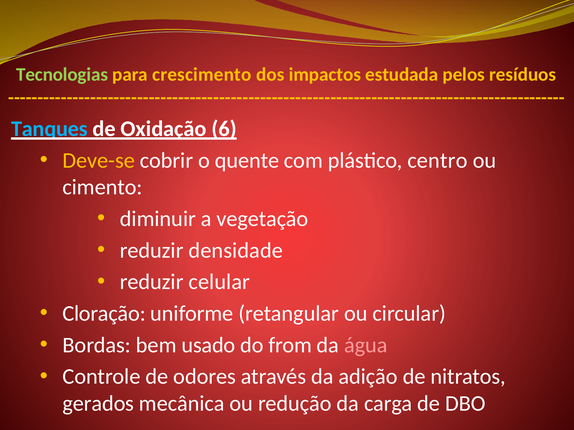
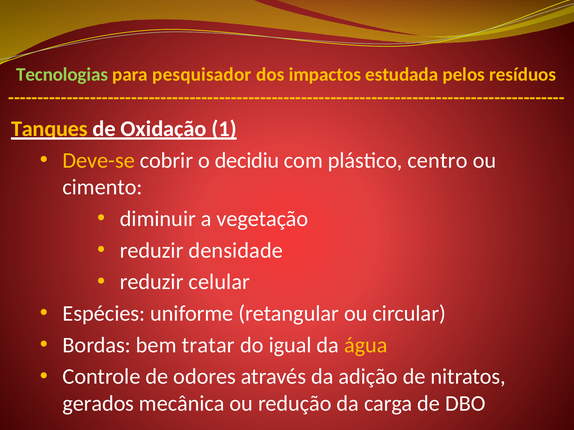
crescimento: crescimento -> pesquisador
Tanques colour: light blue -> yellow
6: 6 -> 1
quente: quente -> decidiu
Cloração: Cloração -> Espécies
usado: usado -> tratar
from: from -> igual
água colour: pink -> yellow
